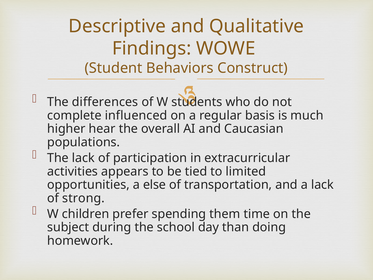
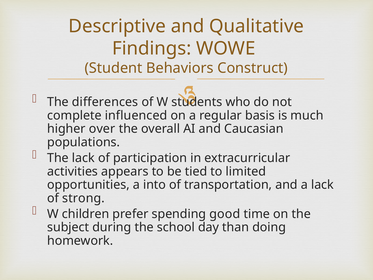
hear: hear -> over
else: else -> into
them: them -> good
